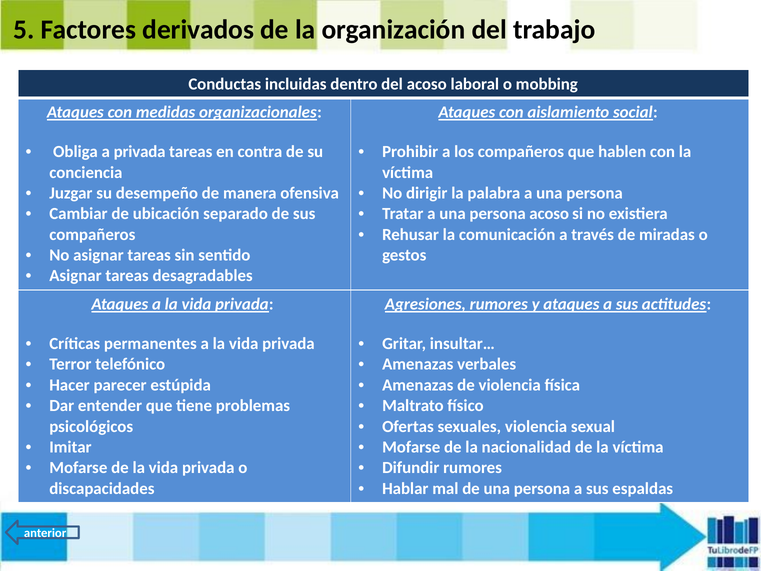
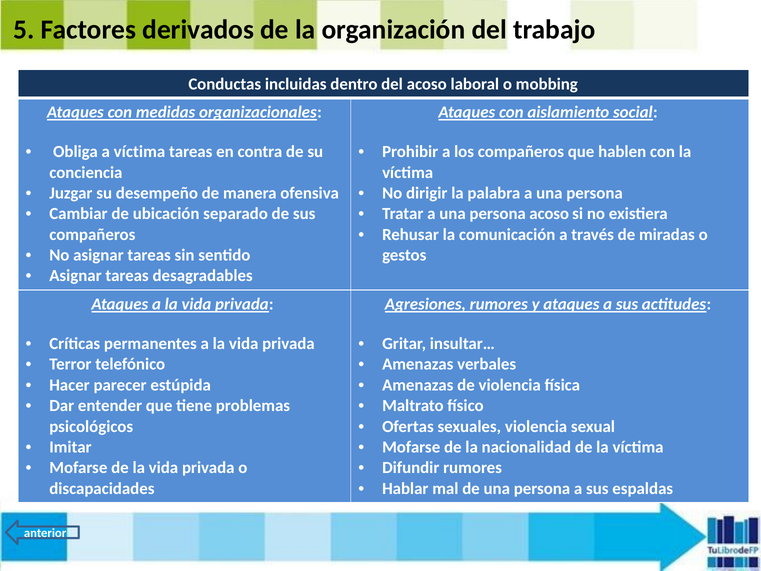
a privada: privada -> víctima
